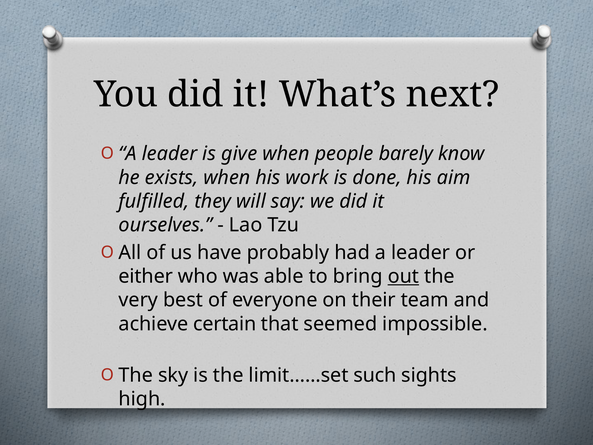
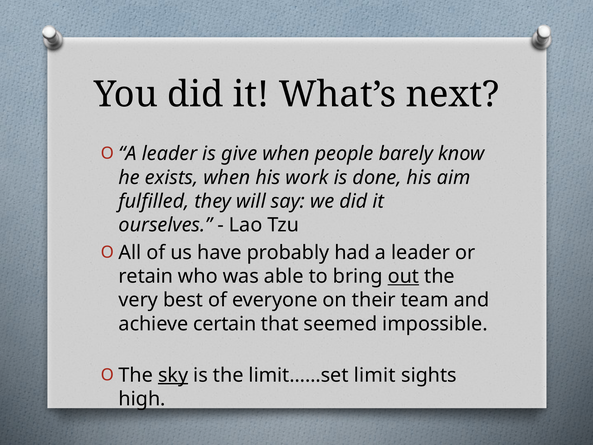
either: either -> retain
sky underline: none -> present
such: such -> limit
